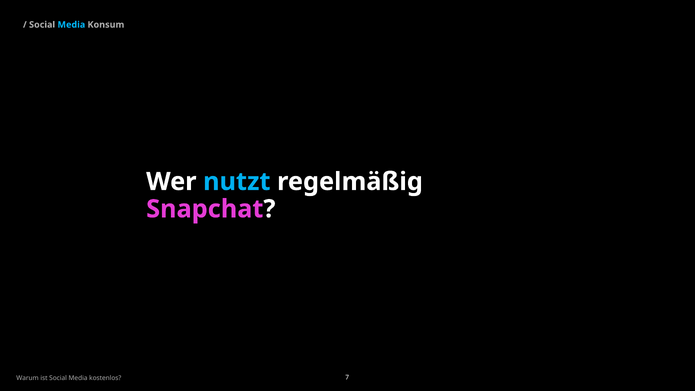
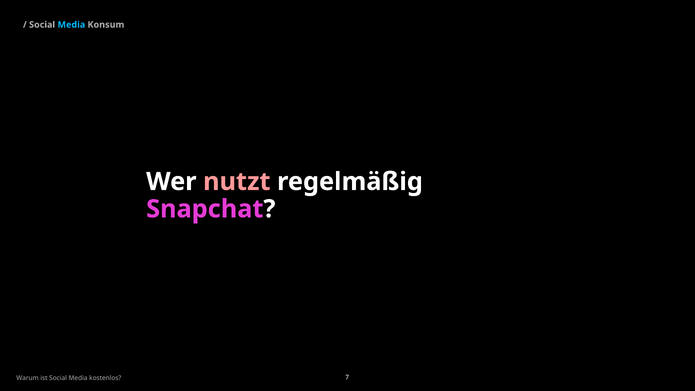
nutzt colour: light blue -> pink
